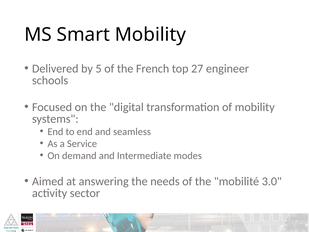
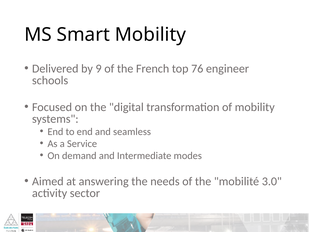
5: 5 -> 9
27: 27 -> 76
